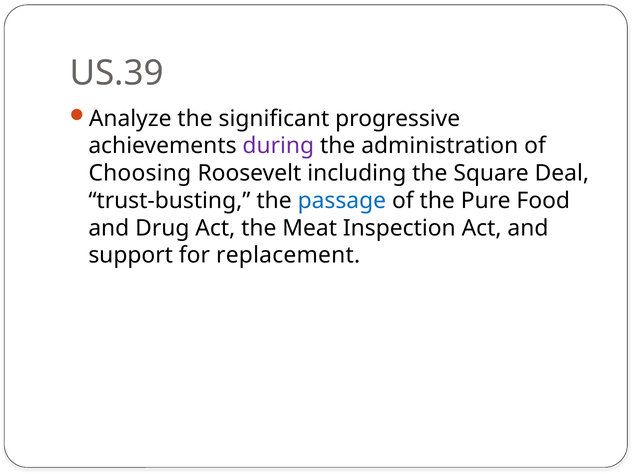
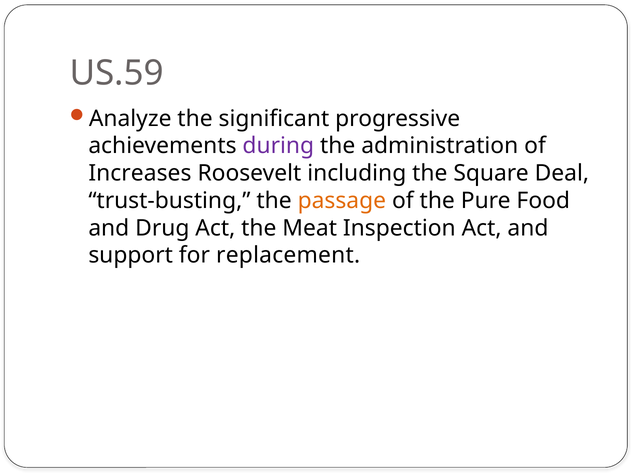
US.39: US.39 -> US.59
Choosing: Choosing -> Increases
passage colour: blue -> orange
